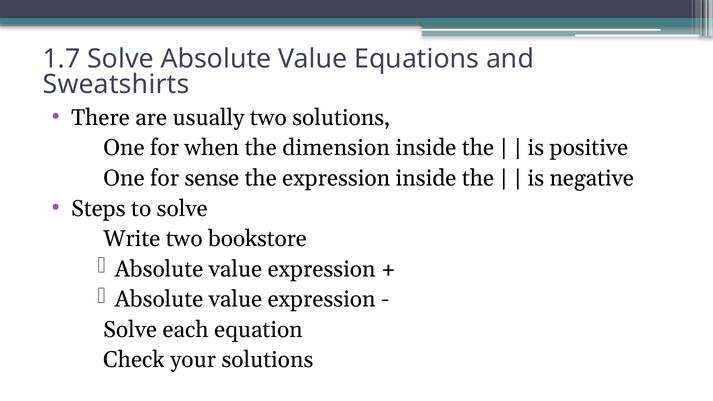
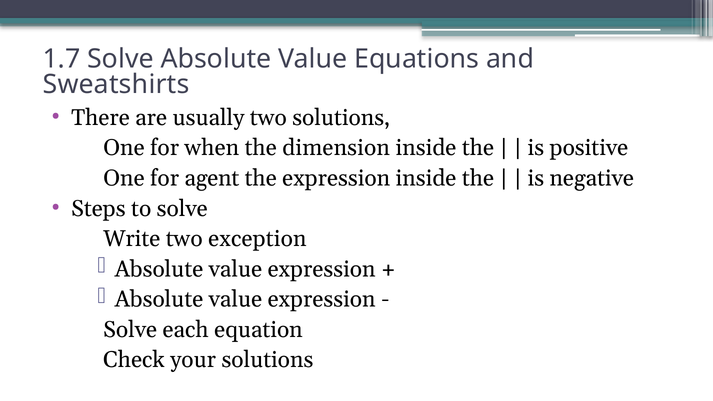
sense: sense -> agent
bookstore: bookstore -> exception
